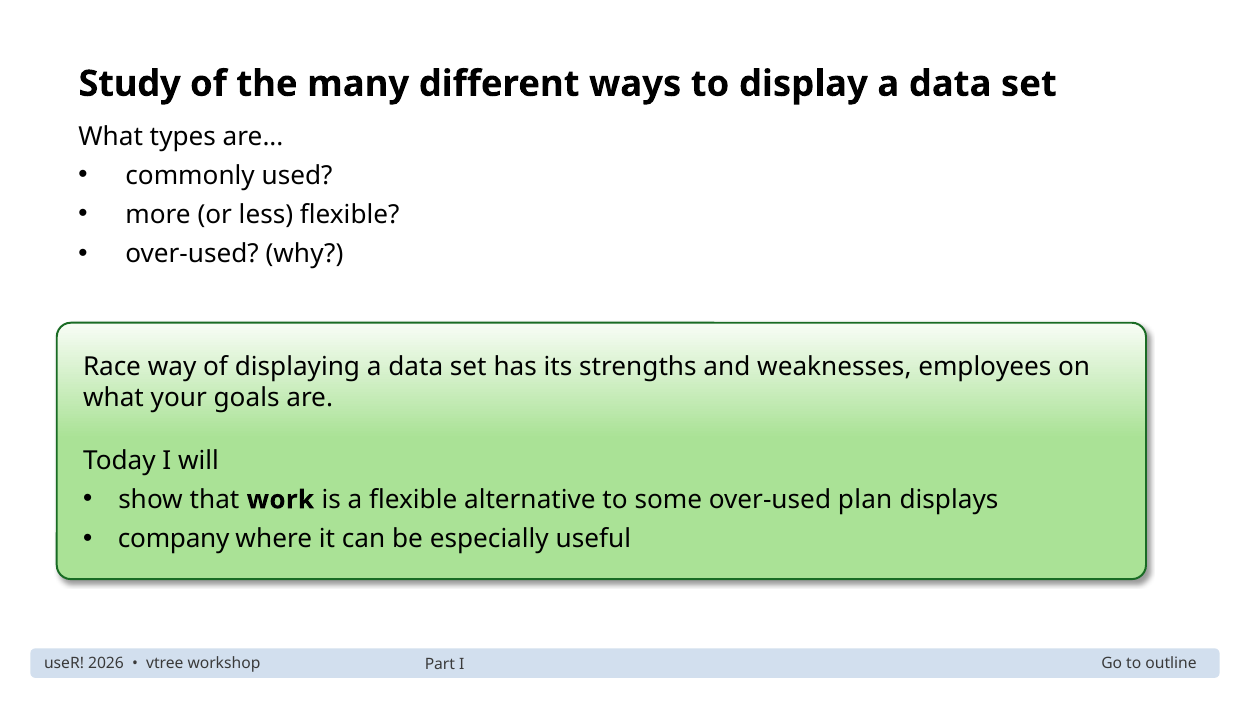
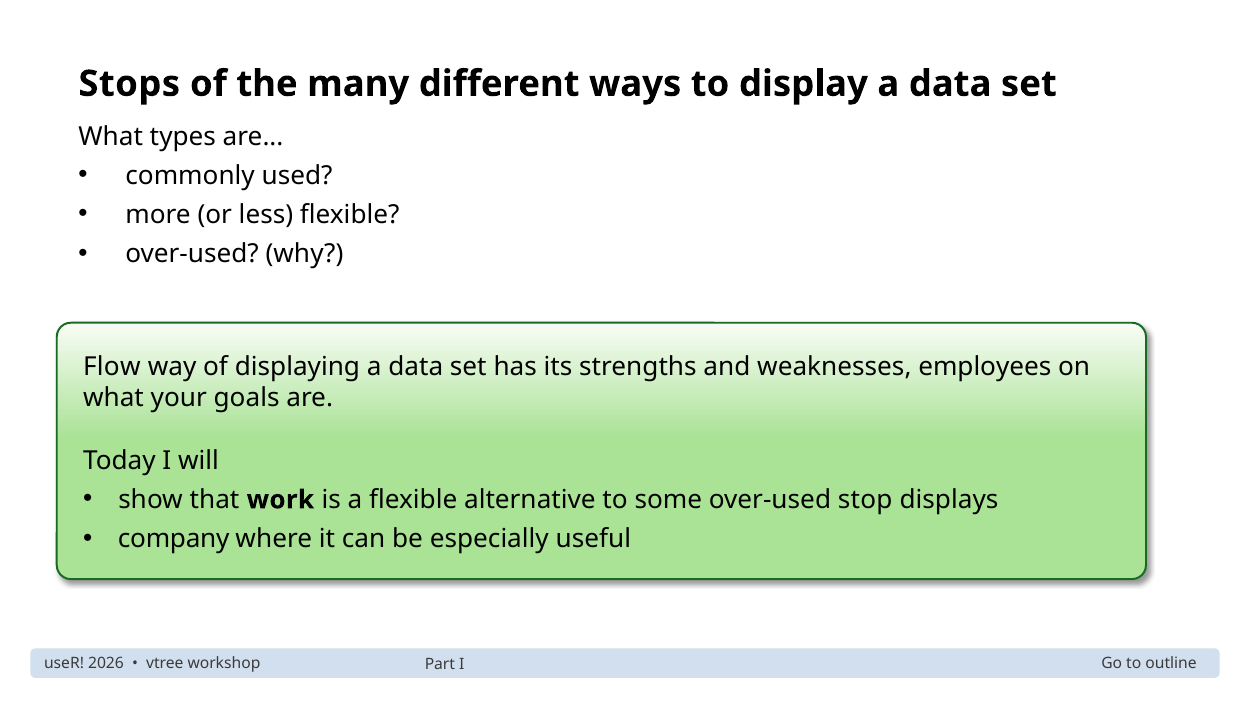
Study: Study -> Stops
Race: Race -> Flow
plan: plan -> stop
